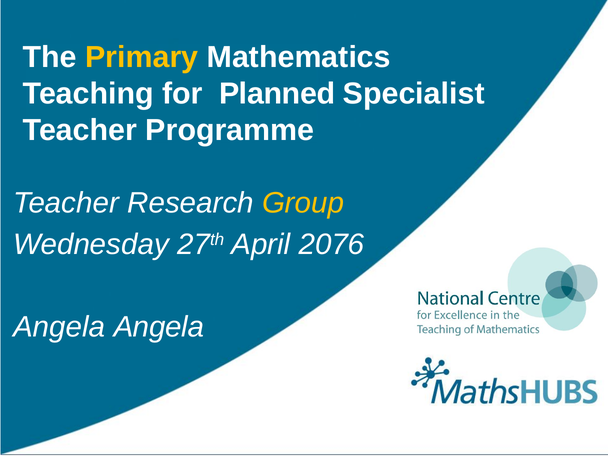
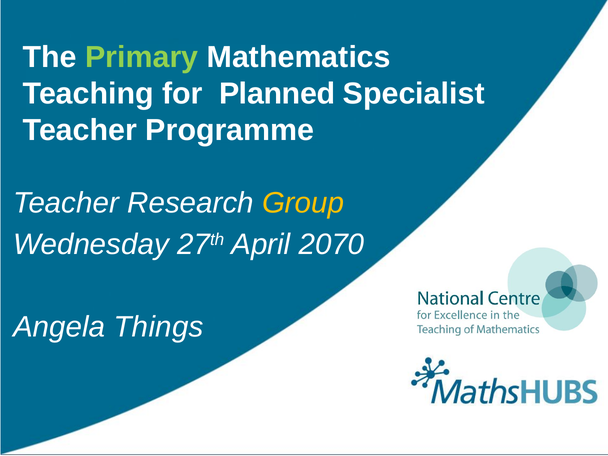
Primary colour: yellow -> light green
2076: 2076 -> 2070
Angela Angela: Angela -> Things
